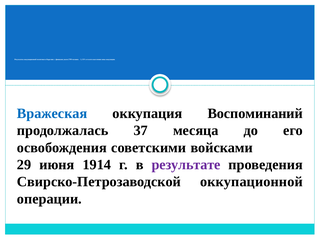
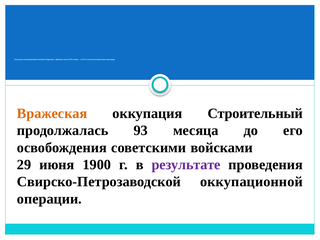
Вражеская colour: blue -> orange
Воспоминаний: Воспоминаний -> Строительный
37: 37 -> 93
1914: 1914 -> 1900
